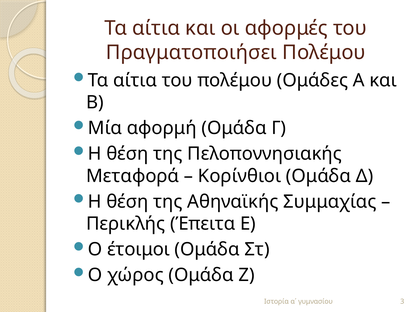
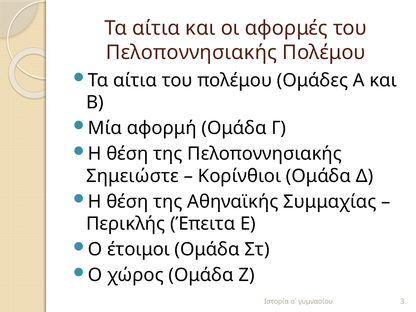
Πραγματοποιήσει at (191, 52): Πραγματοποιήσει -> Πελοποννησιακής
Μεταφορά: Μεταφορά -> Σημειώστε
